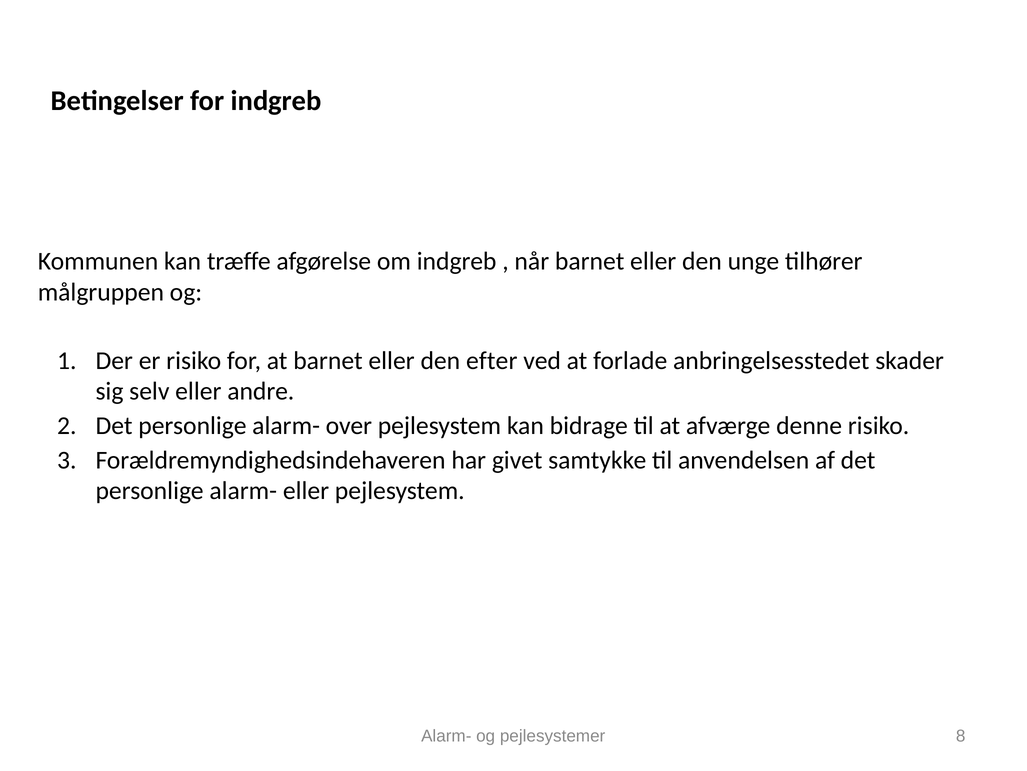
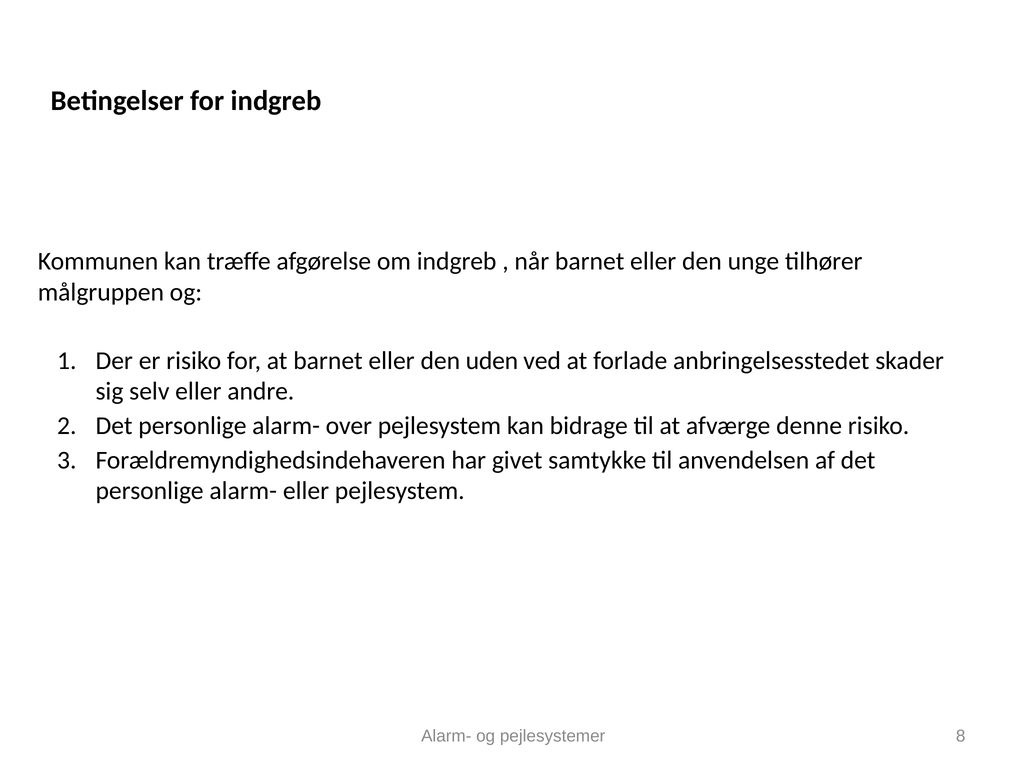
efter: efter -> uden
